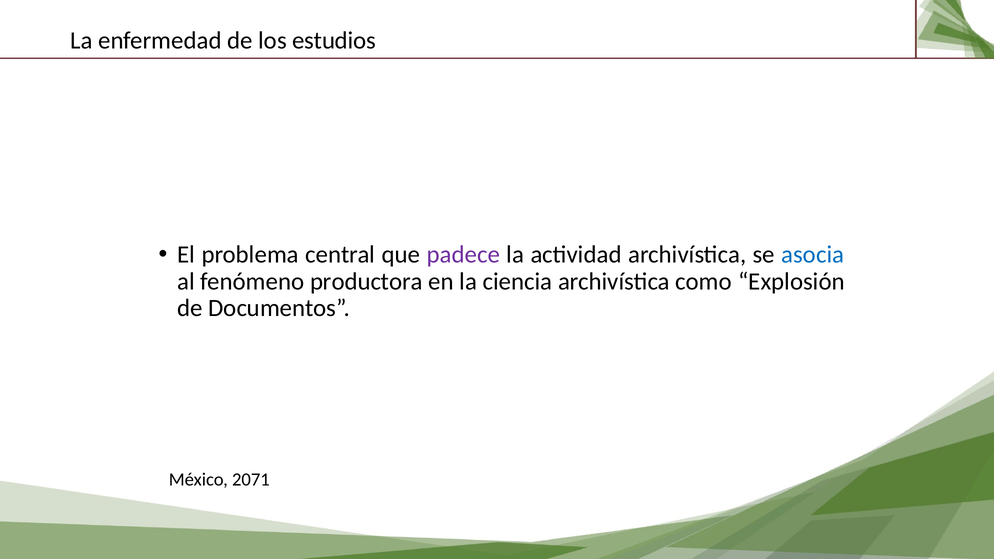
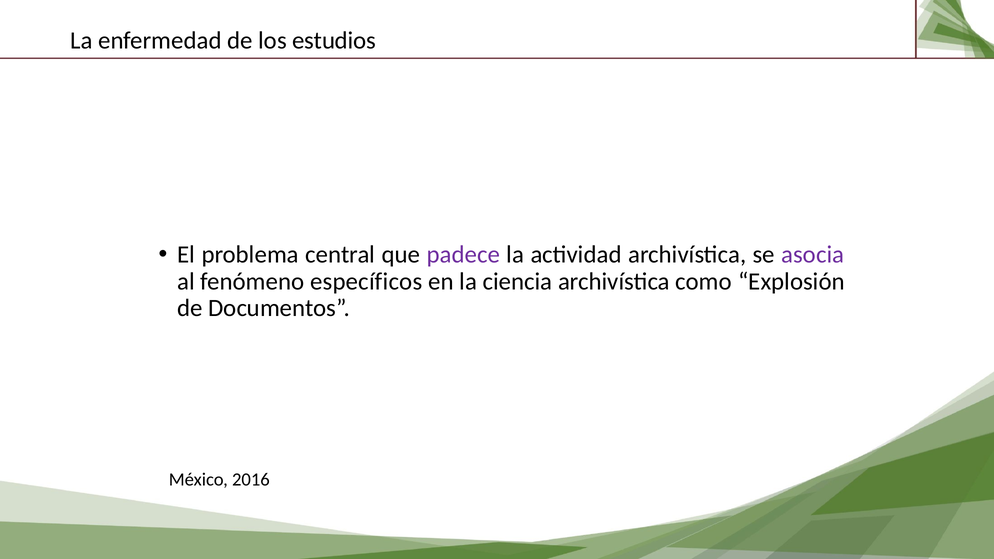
asocia colour: blue -> purple
productora: productora -> específicos
2071: 2071 -> 2016
